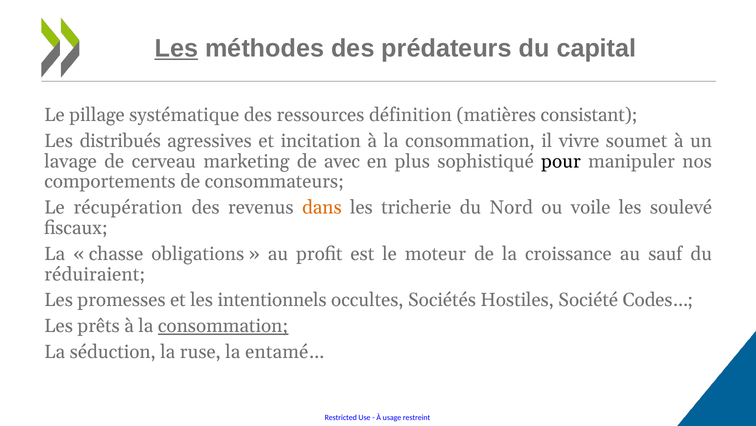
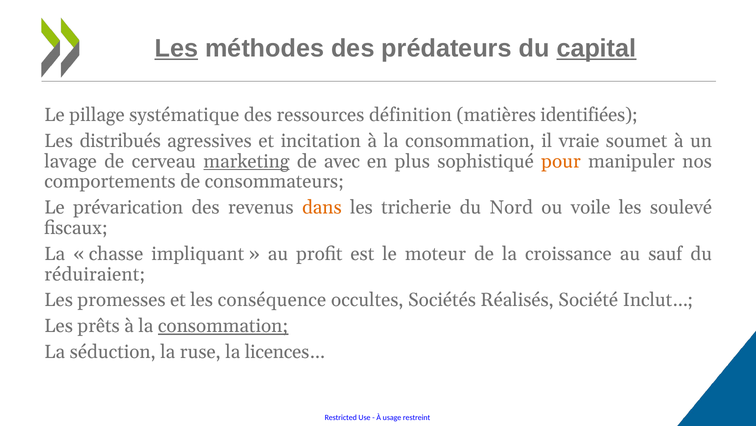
capital underline: none -> present
consistant: consistant -> identifiées
vivre: vivre -> vraie
marketing underline: none -> present
pour colour: black -> orange
récupération: récupération -> prévarication
obligations: obligations -> impliquant
intentionnels: intentionnels -> conséquence
Hostiles: Hostiles -> Réalisés
Codes…: Codes… -> Inclut…
entamé…: entamé… -> licences…
